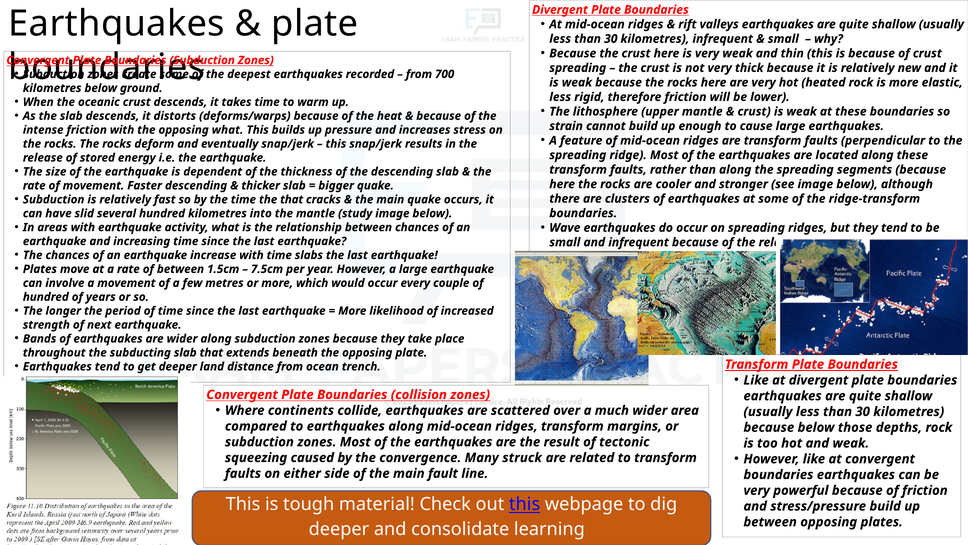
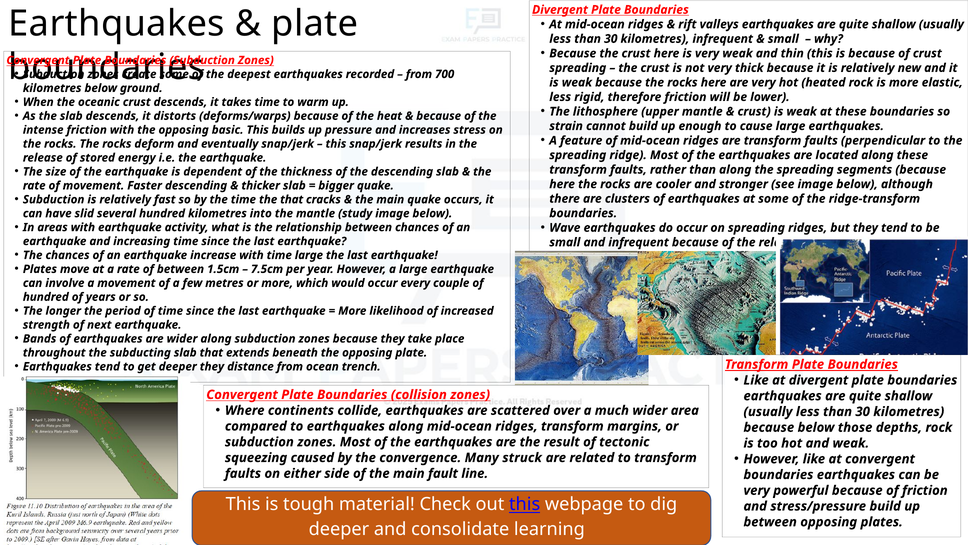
opposing what: what -> basic
time slabs: slabs -> large
deeper land: land -> they
